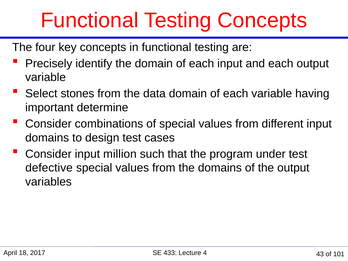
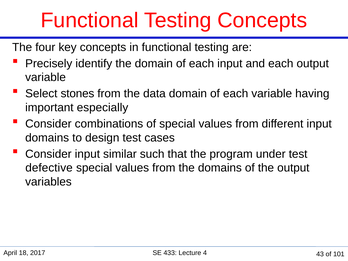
determine: determine -> especially
million: million -> similar
